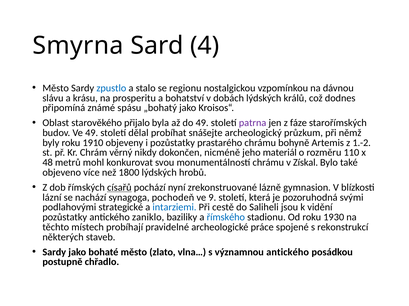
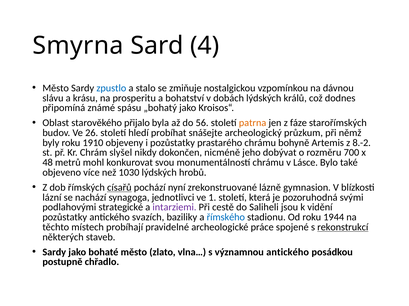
regionu: regionu -> zmiňuje
do 49: 49 -> 56
patrna colour: purple -> orange
Ve 49: 49 -> 26
dělal: dělal -> hledí
1.-2: 1.-2 -> 8.-2
věrný: věrný -> slyšel
materiál: materiál -> dobývat
110: 110 -> 700
Získal: Získal -> Lásce
1800: 1800 -> 1030
pochodeň: pochodeň -> jednotlivci
9: 9 -> 1
intarziemi colour: blue -> purple
zaniklo: zaniklo -> svazích
1930: 1930 -> 1944
rekonstrukcí underline: none -> present
